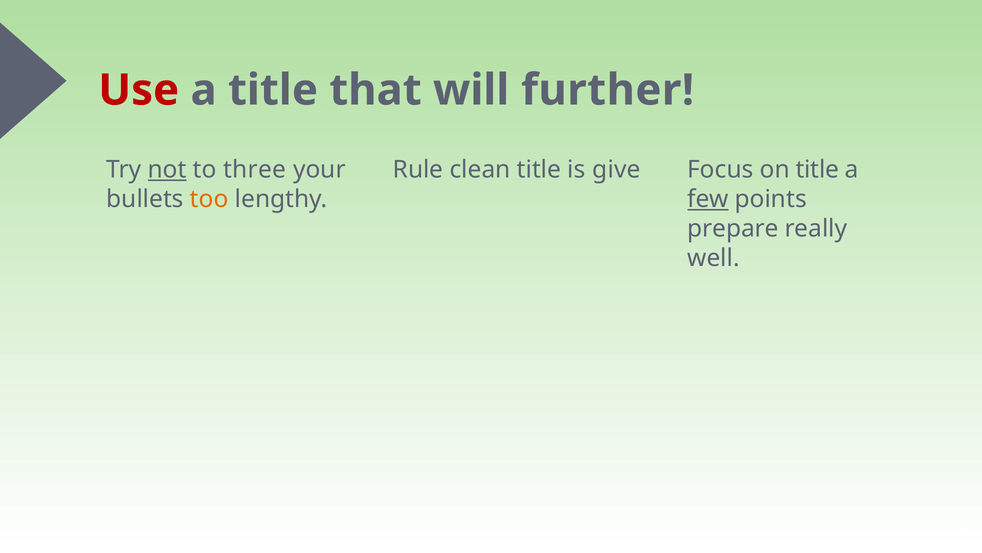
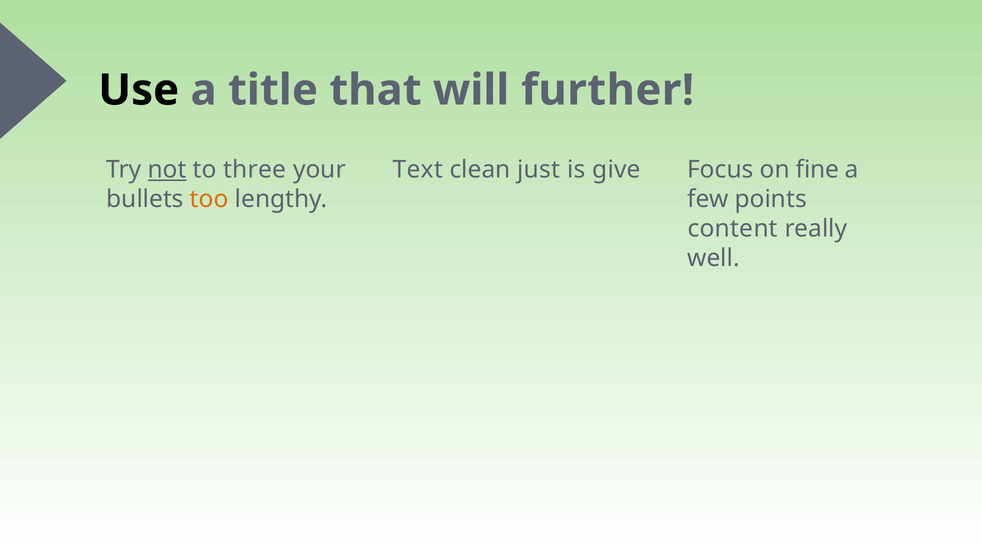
Use colour: red -> black
Rule: Rule -> Text
clean title: title -> just
on title: title -> fine
few underline: present -> none
prepare: prepare -> content
